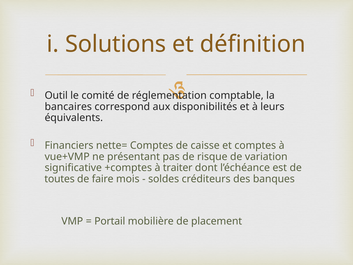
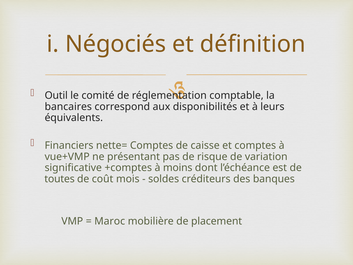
Solutions: Solutions -> Négociés
traiter: traiter -> moins
faire: faire -> coût
Portail: Portail -> Maroc
